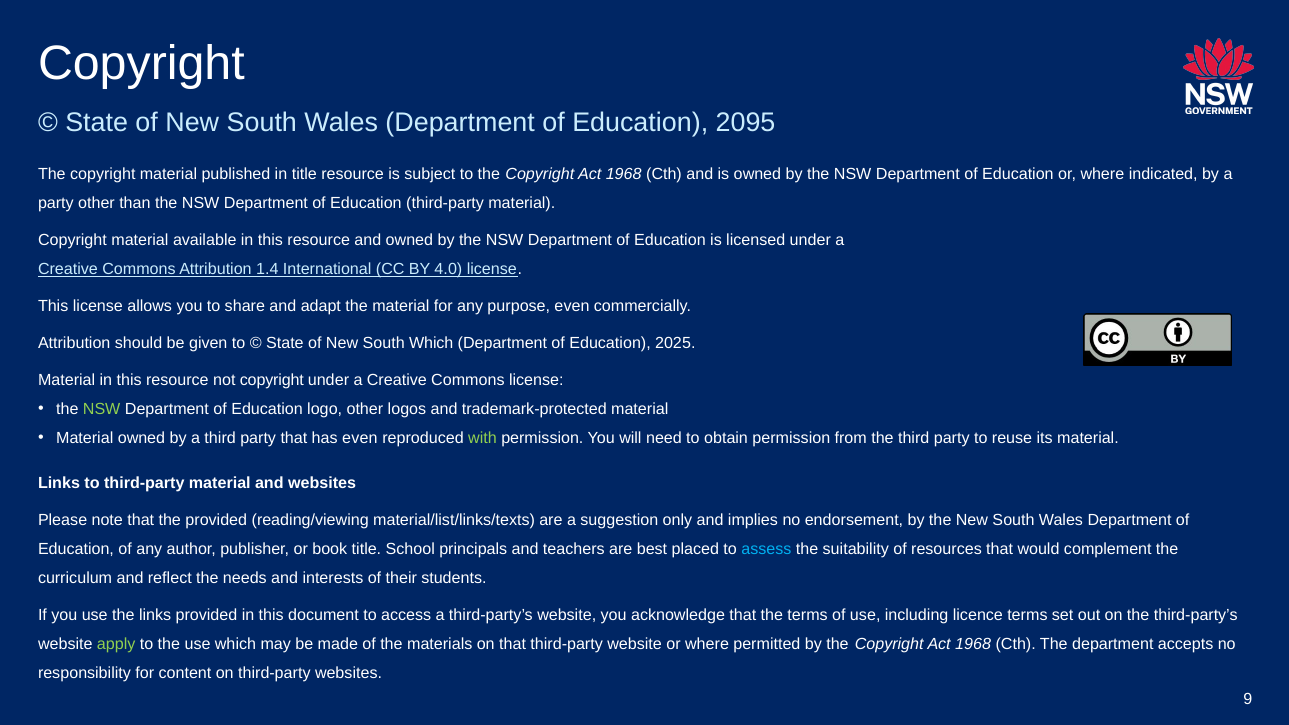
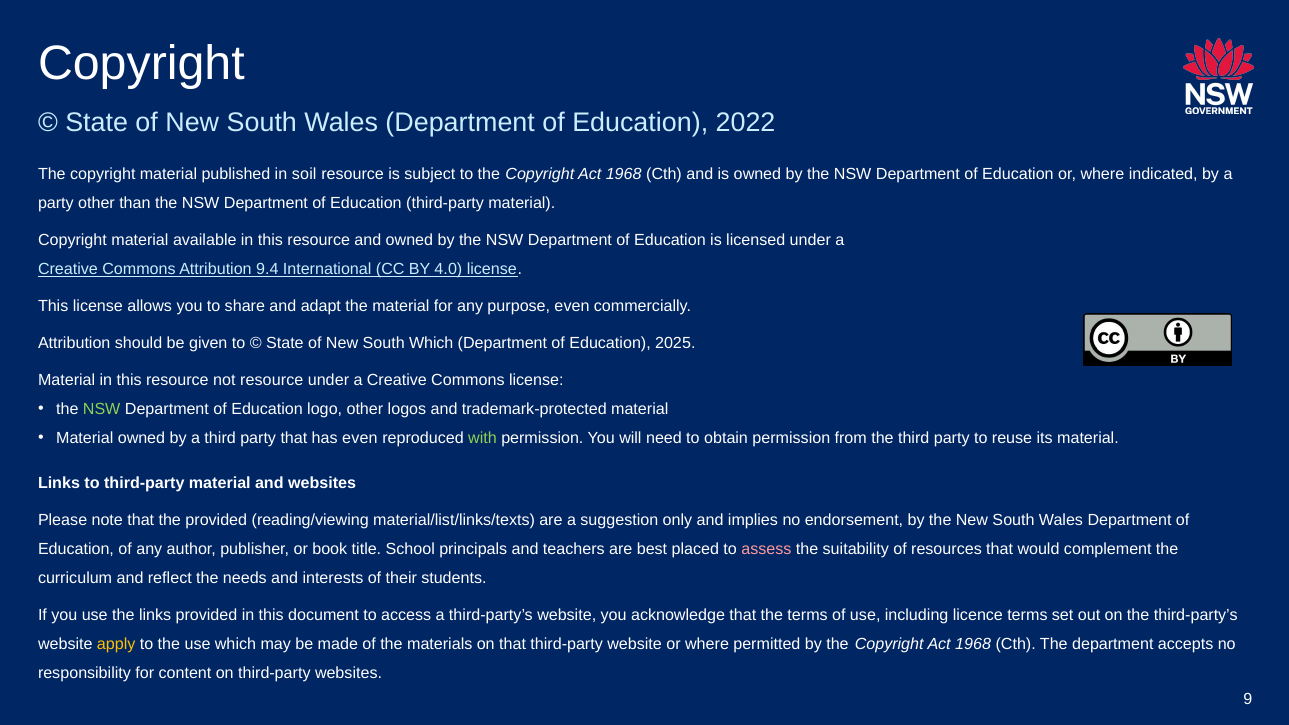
2095: 2095 -> 2022
in title: title -> soil
1.4: 1.4 -> 9.4
not copyright: copyright -> resource
assess colour: light blue -> pink
apply colour: light green -> yellow
